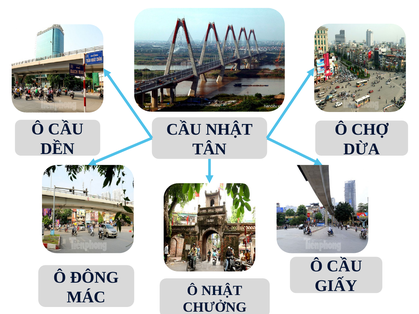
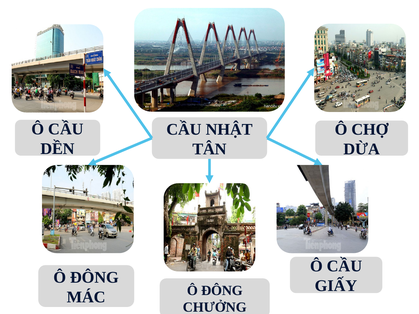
NHẬT at (222, 291): NHẬT -> ĐÔNG
